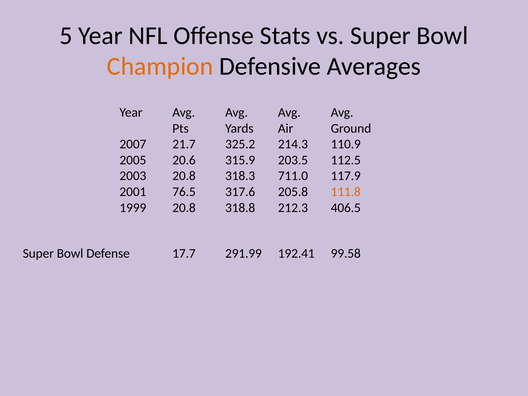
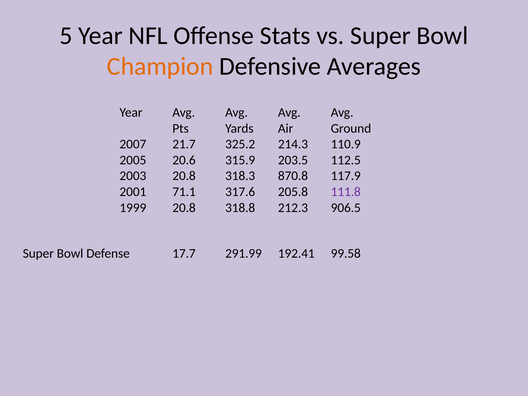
711.0: 711.0 -> 870.8
76.5: 76.5 -> 71.1
111.8 colour: orange -> purple
406.5: 406.5 -> 906.5
